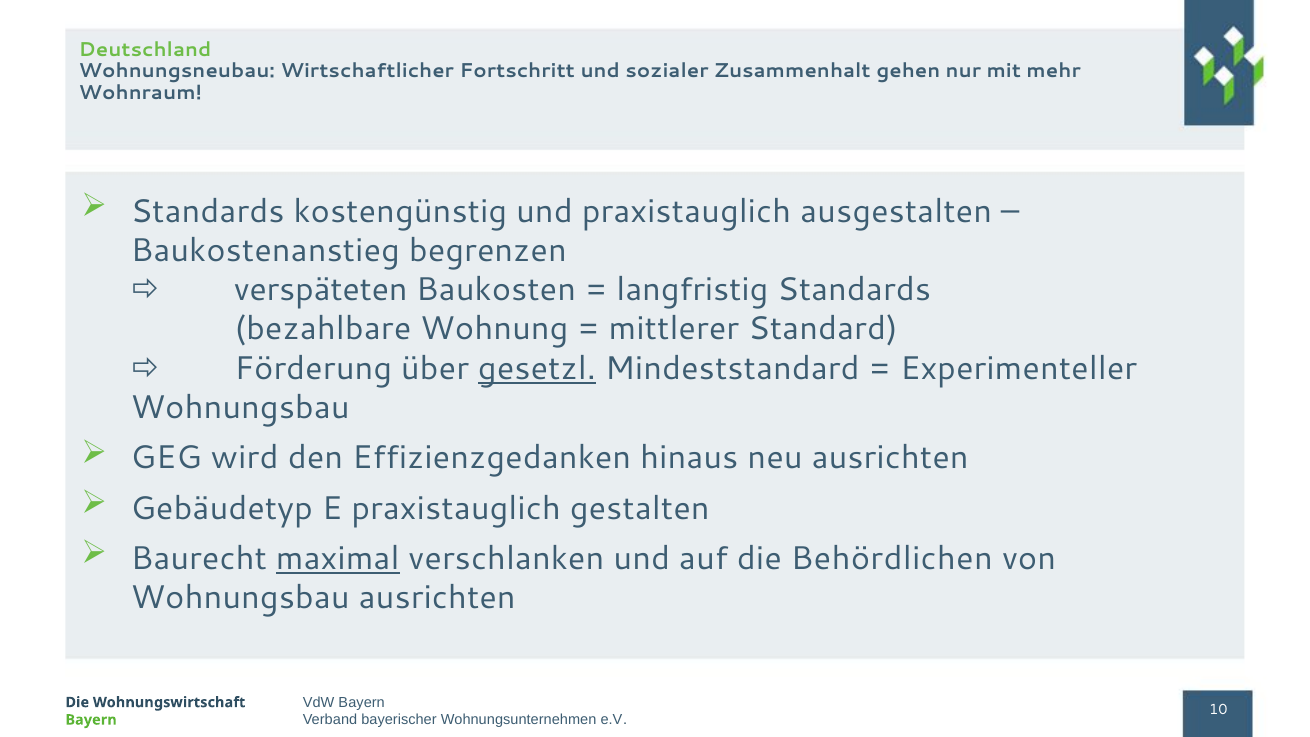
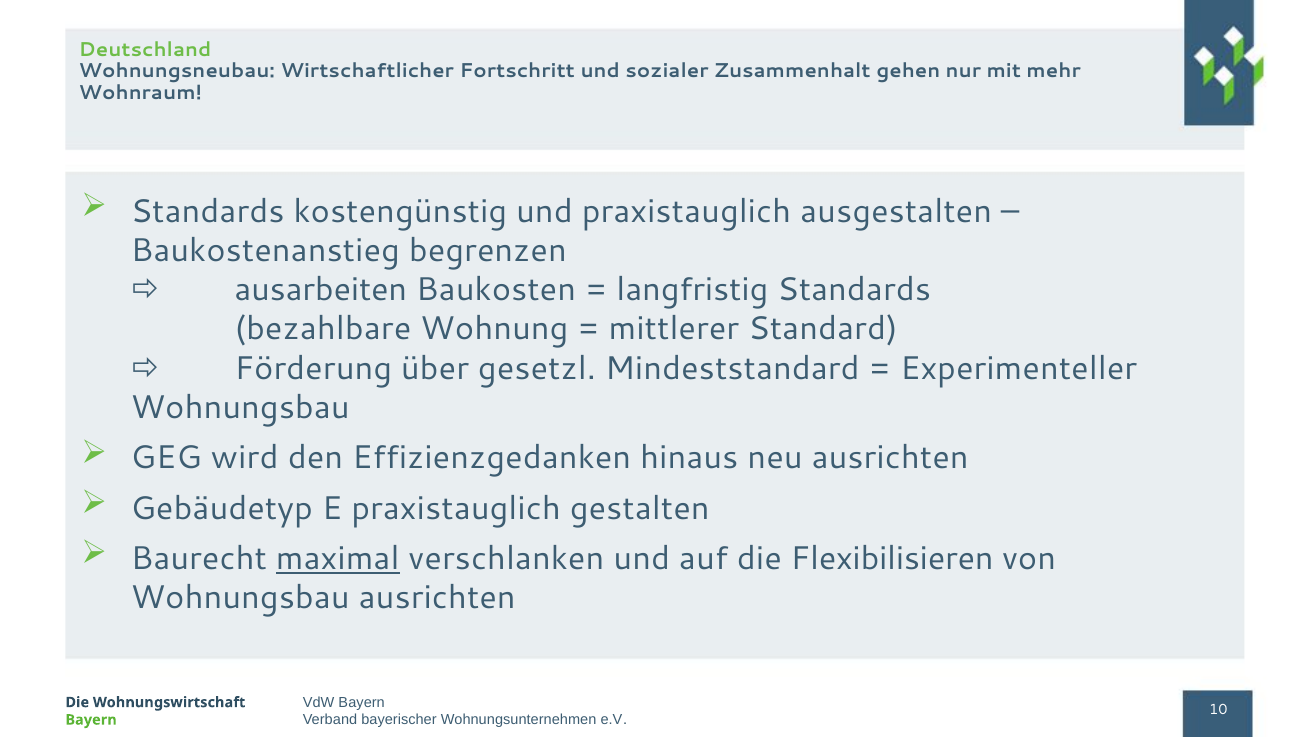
verspäteten: verspäteten -> ausarbeiten
gesetzl underline: present -> none
Behördlichen: Behördlichen -> Flexibilisieren
